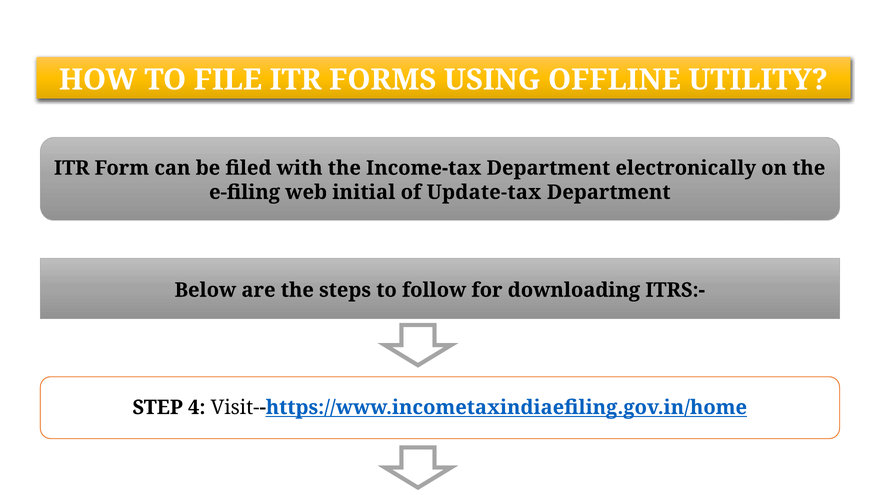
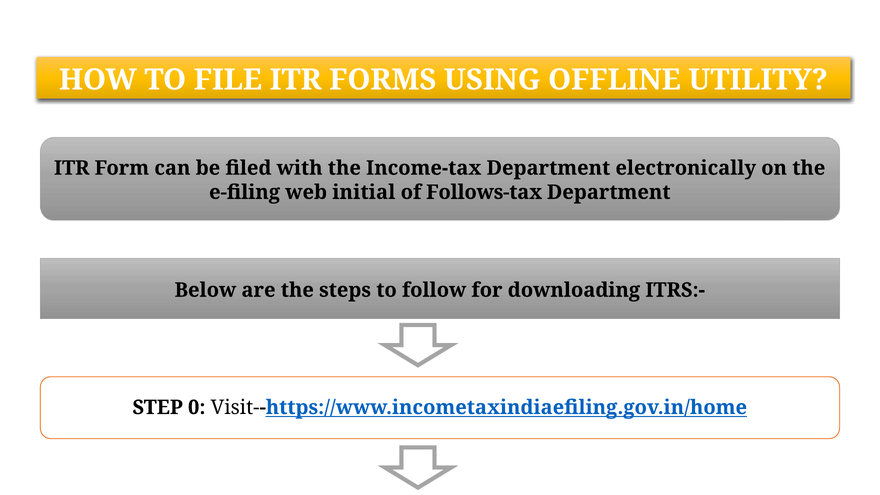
Update-tax: Update-tax -> Follows-tax
4: 4 -> 0
